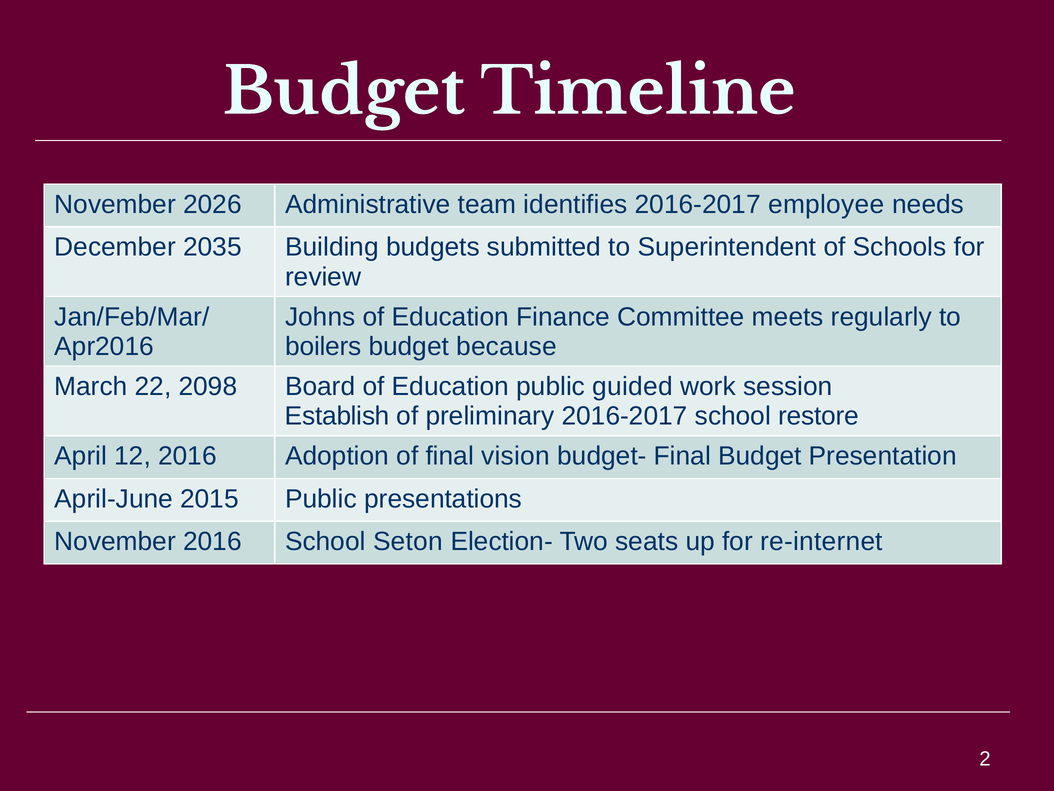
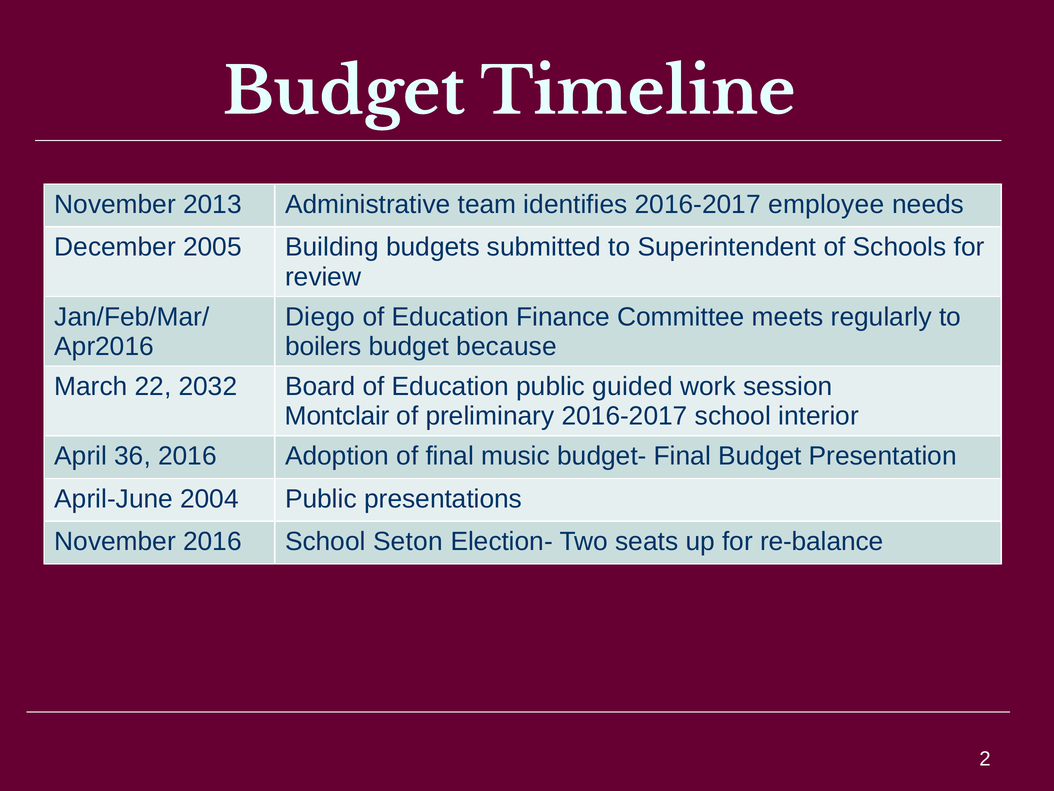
2026: 2026 -> 2013
2035: 2035 -> 2005
Johns: Johns -> Diego
2098: 2098 -> 2032
Establish: Establish -> Montclair
restore: restore -> interior
12: 12 -> 36
vision: vision -> music
2015: 2015 -> 2004
re-internet: re-internet -> re-balance
